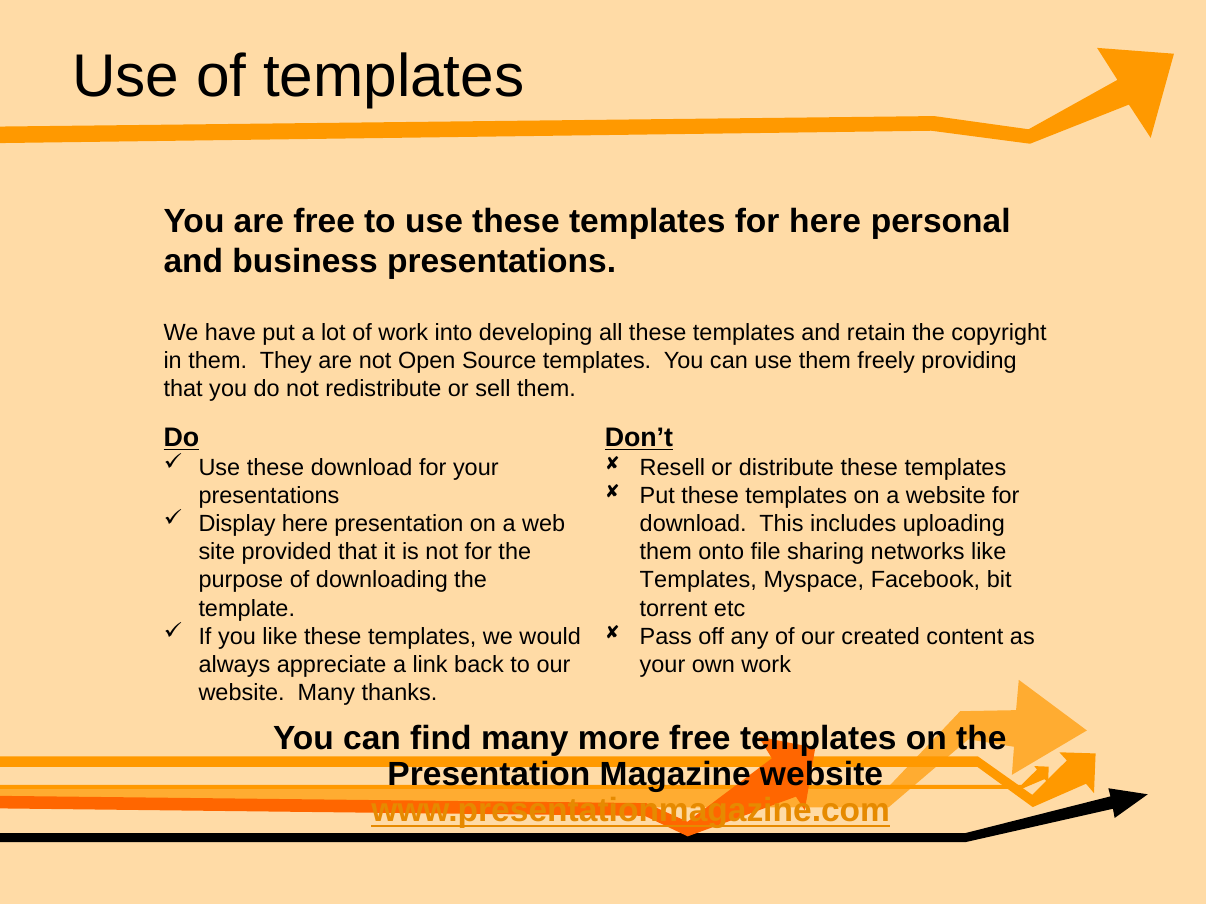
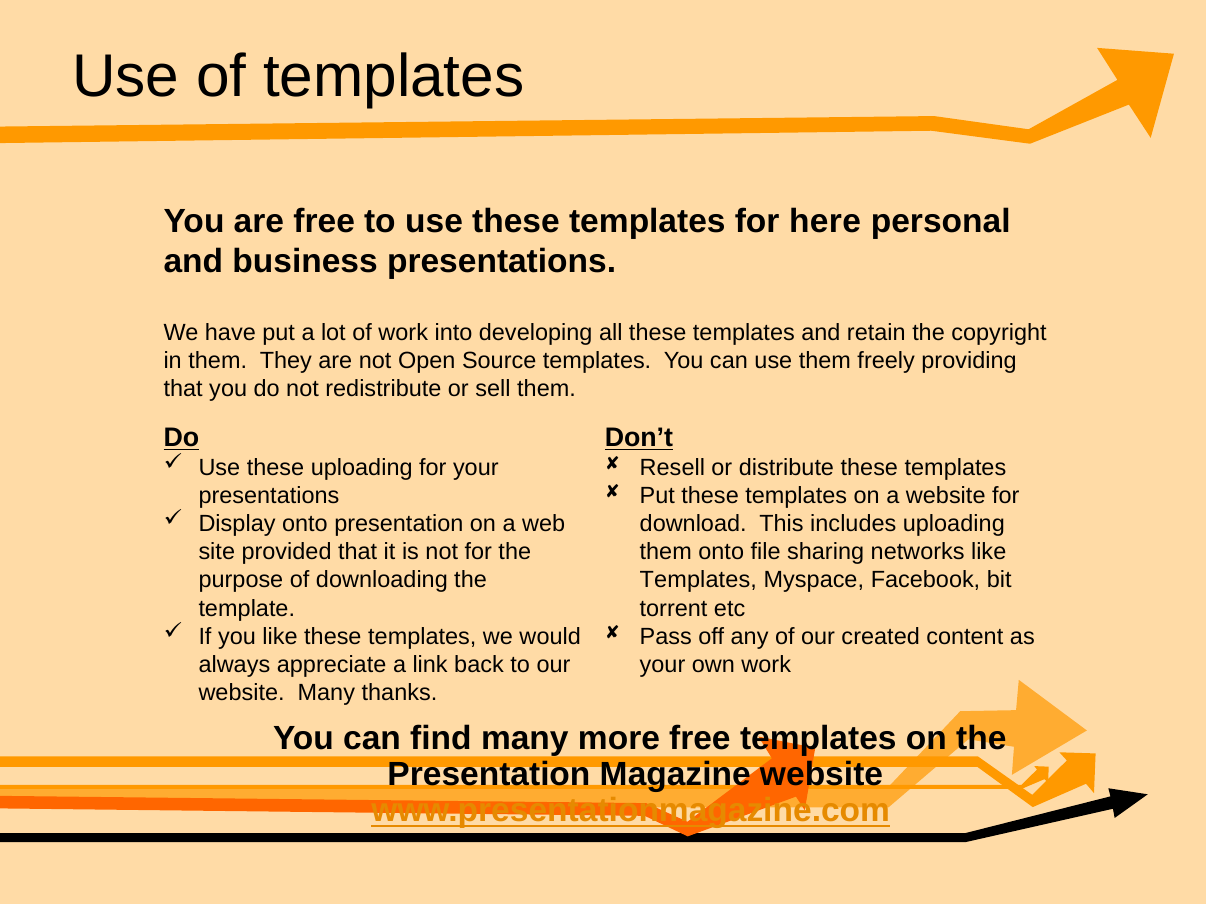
these download: download -> uploading
Display here: here -> onto
